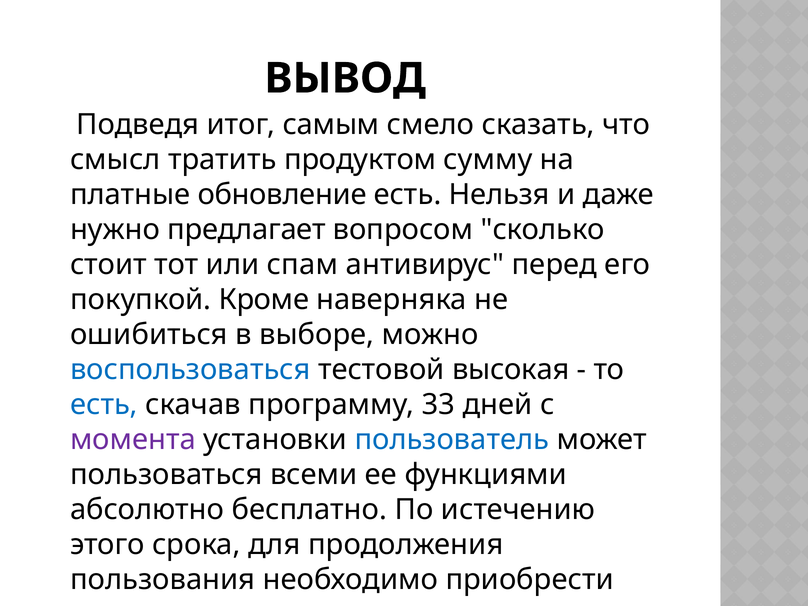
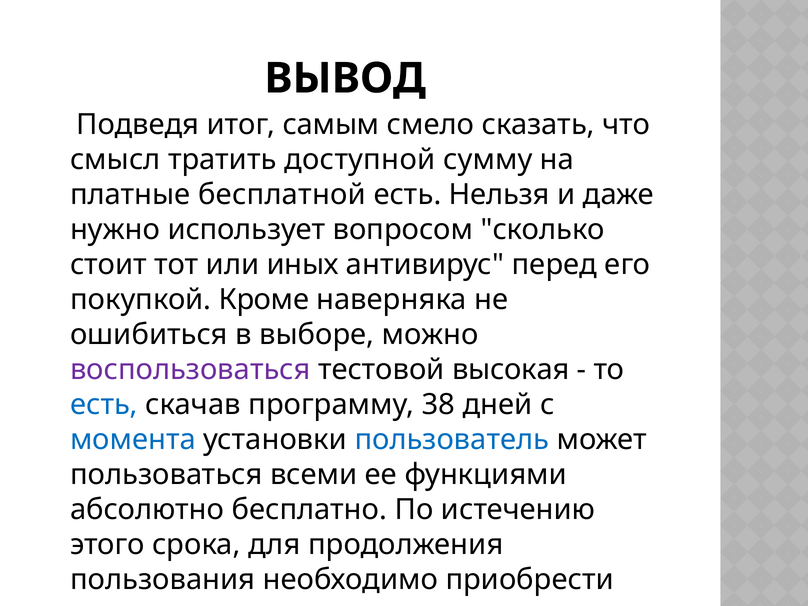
продуктом: продуктом -> доступной
обновление: обновление -> бесплатной
предлагает: предлагает -> использует
спам: спам -> иных
воспользоваться colour: blue -> purple
33: 33 -> 38
момента colour: purple -> blue
